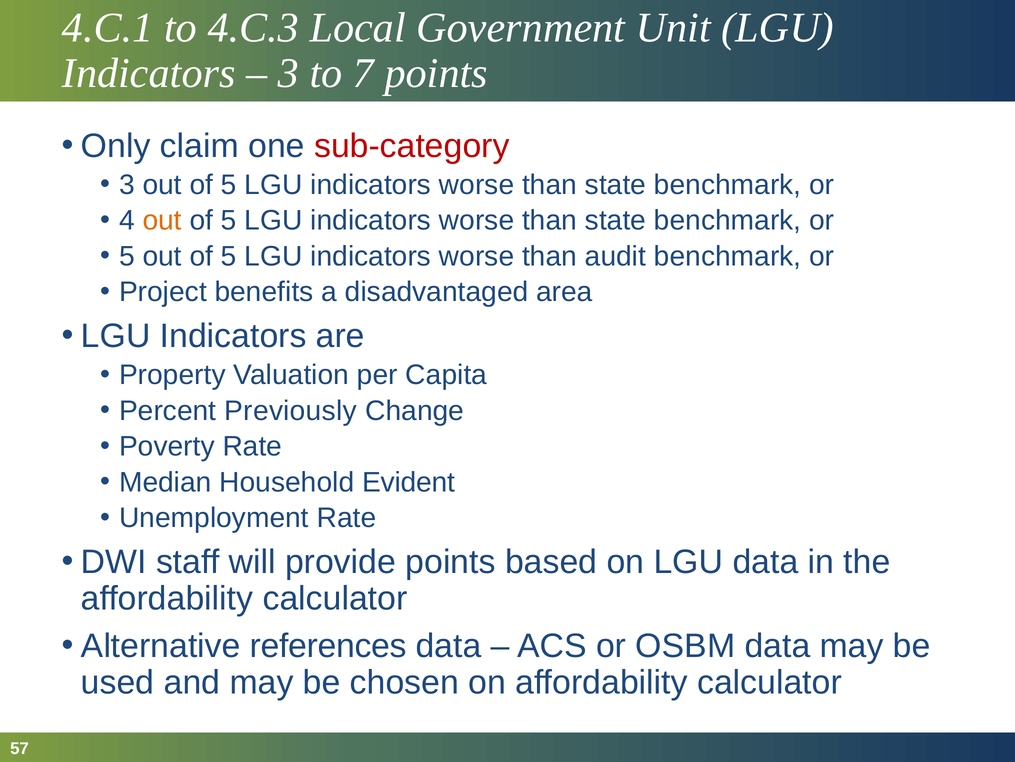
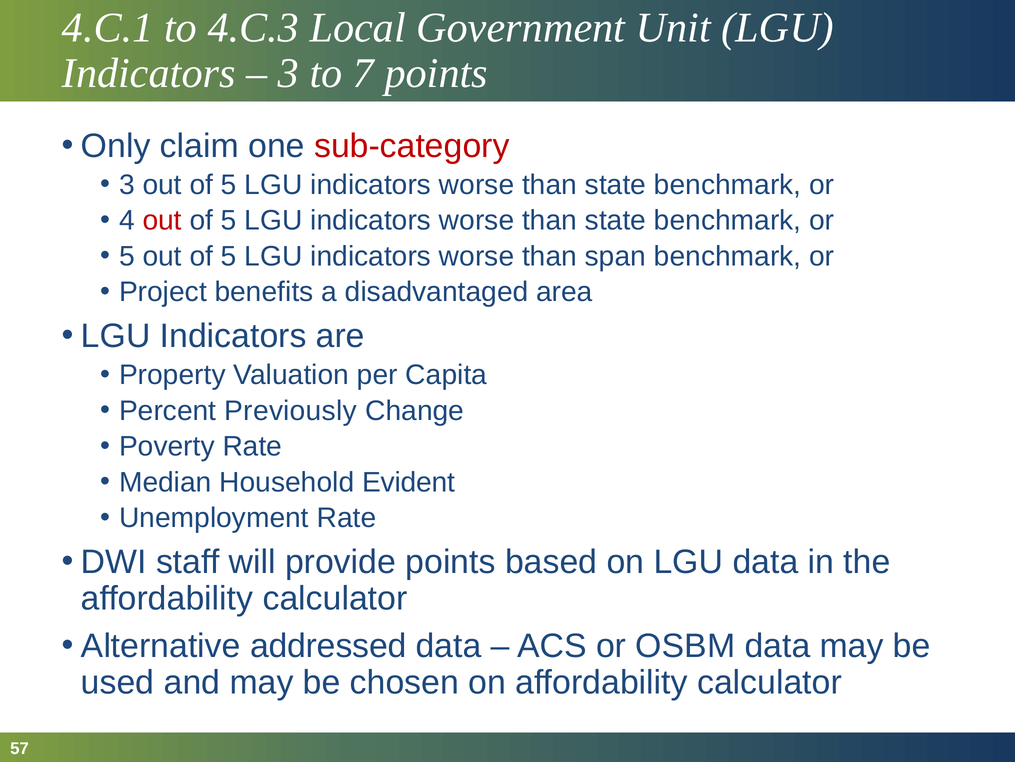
out at (162, 220) colour: orange -> red
audit: audit -> span
references: references -> addressed
